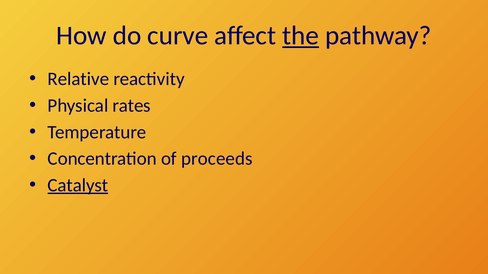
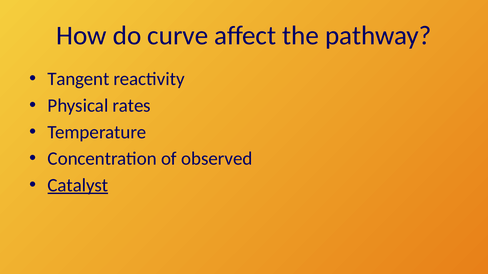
the underline: present -> none
Relative: Relative -> Tangent
proceeds: proceeds -> observed
